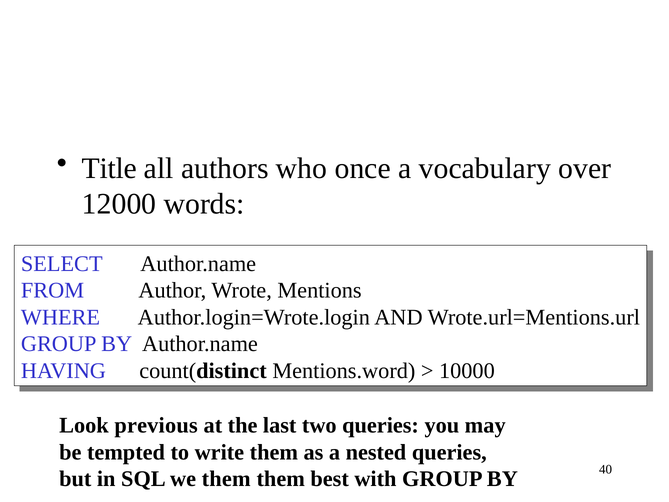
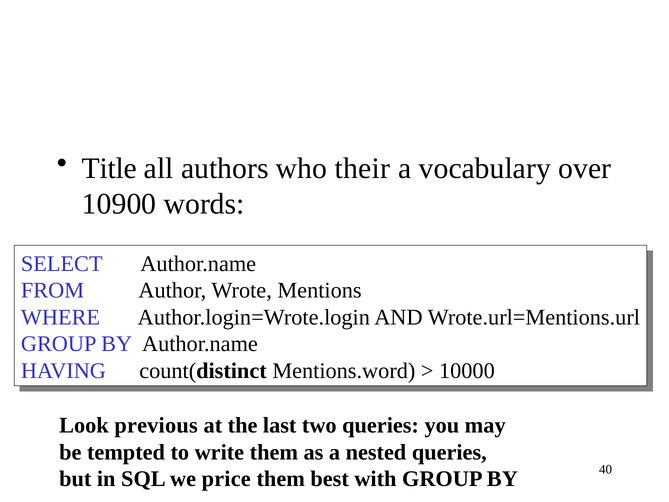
once: once -> their
12000: 12000 -> 10900
we them: them -> price
